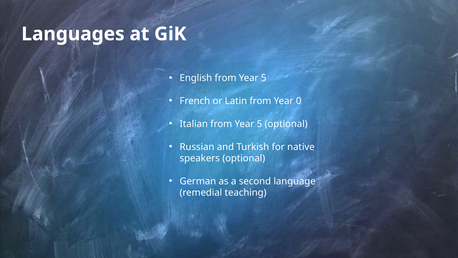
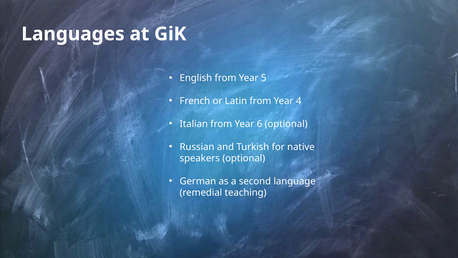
0: 0 -> 4
Italian from Year 5: 5 -> 6
